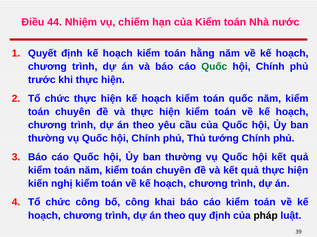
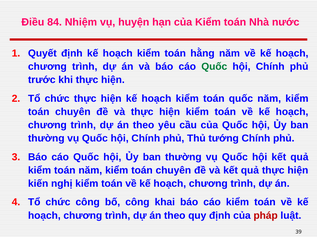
44: 44 -> 84
chiếm: chiếm -> huyện
pháp colour: black -> red
